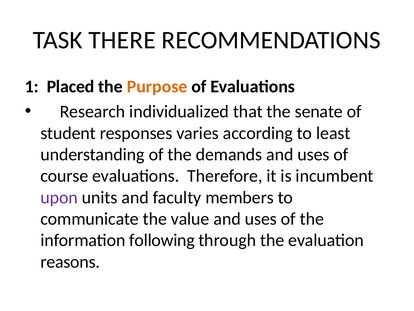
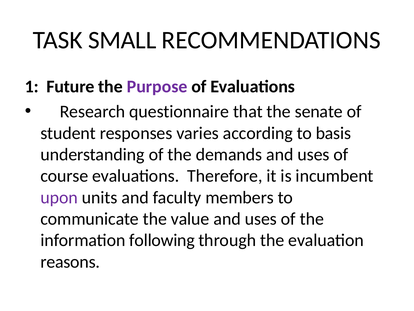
THERE: THERE -> SMALL
Placed: Placed -> Future
Purpose colour: orange -> purple
individualized: individualized -> questionnaire
least: least -> basis
